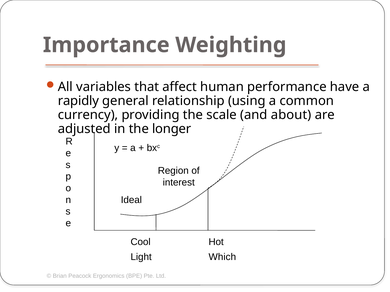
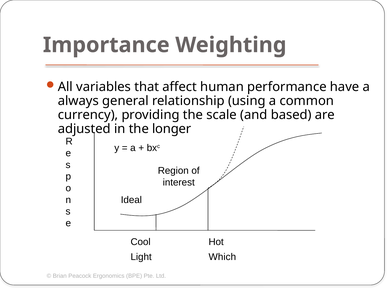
rapidly: rapidly -> always
about: about -> based
